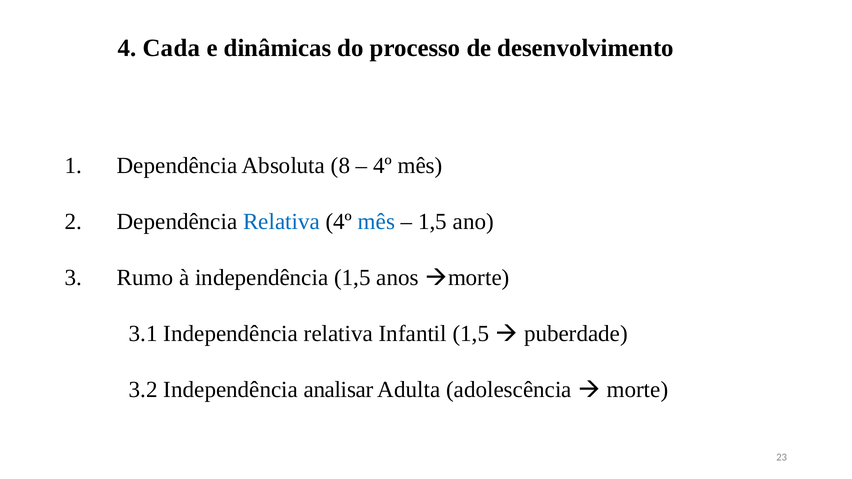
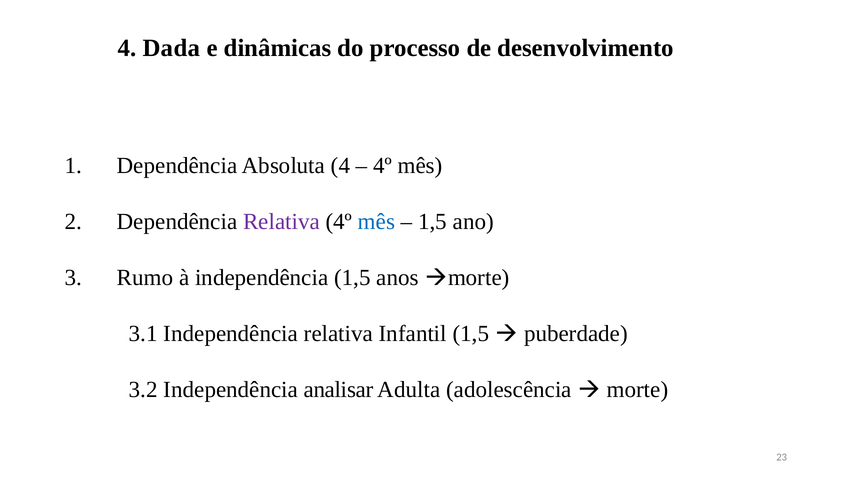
Cada: Cada -> Dada
Absoluta 8: 8 -> 4
Relativa at (281, 222) colour: blue -> purple
